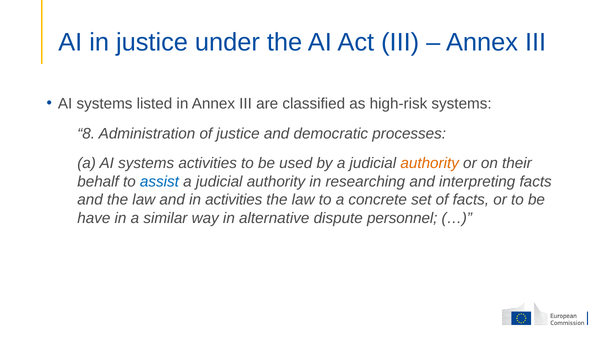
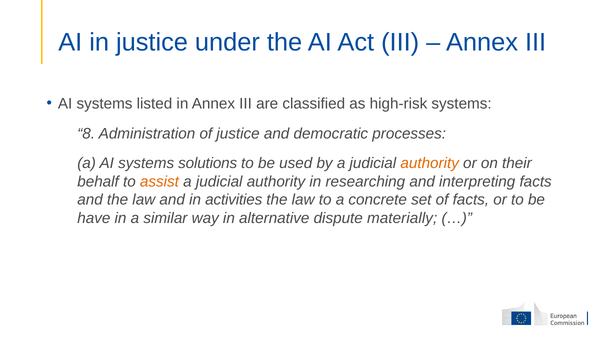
systems activities: activities -> solutions
assist colour: blue -> orange
personnel: personnel -> materially
